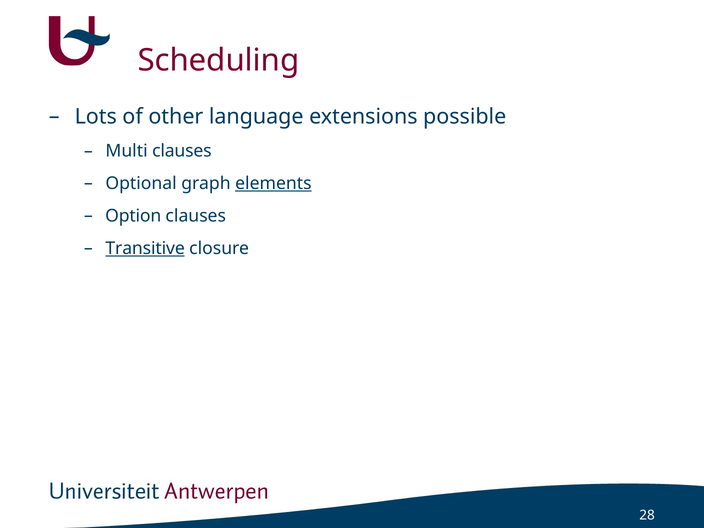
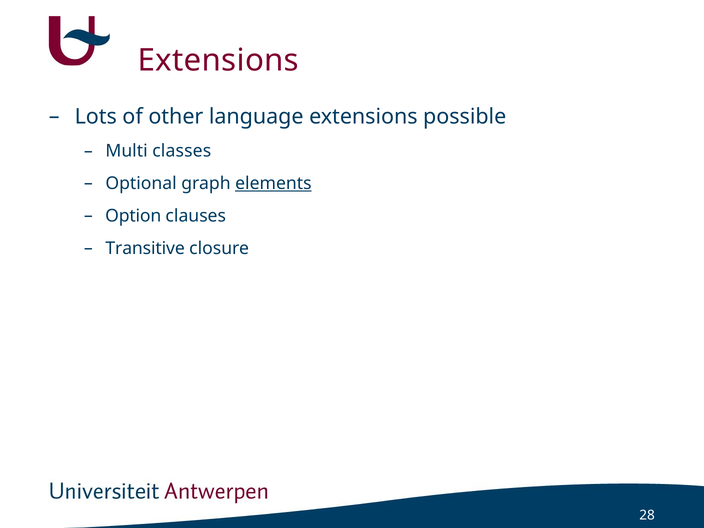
Scheduling at (218, 61): Scheduling -> Extensions
Multi clauses: clauses -> classes
Transitive underline: present -> none
